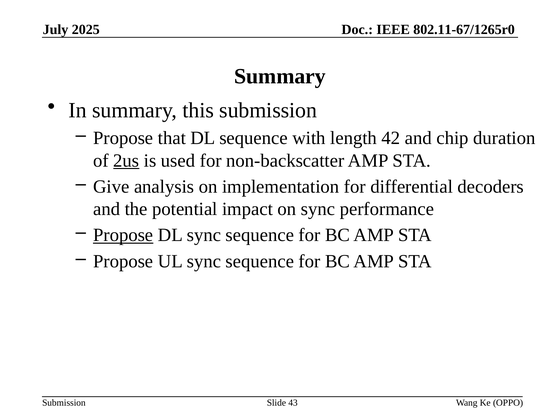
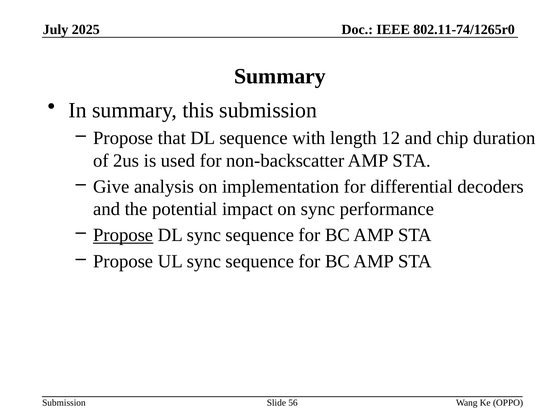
802.11-67/1265r0: 802.11-67/1265r0 -> 802.11-74/1265r0
42: 42 -> 12
2us underline: present -> none
43: 43 -> 56
